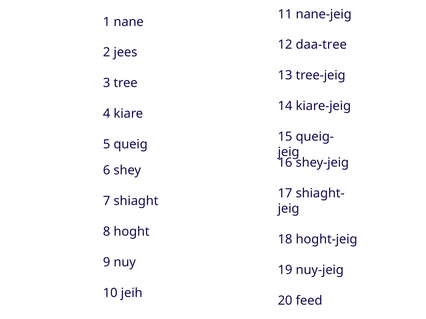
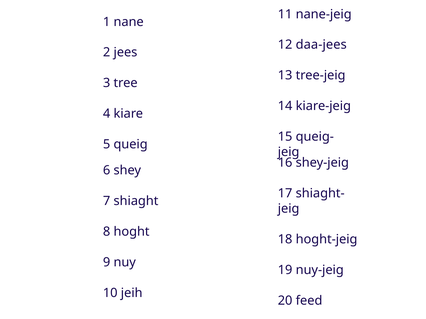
daa-tree: daa-tree -> daa-jees
